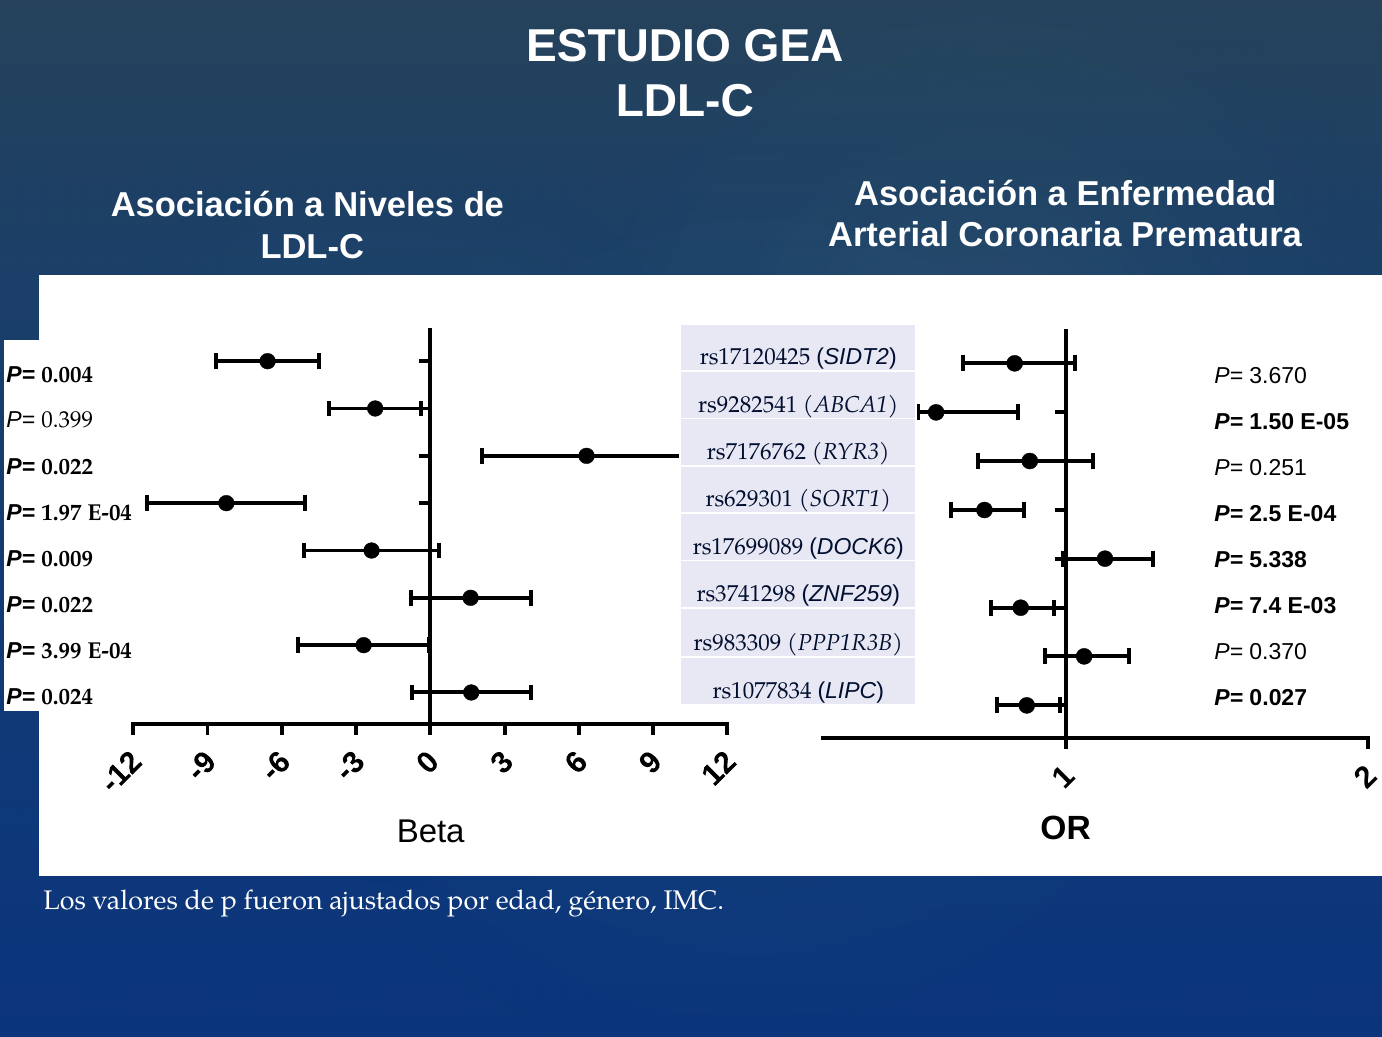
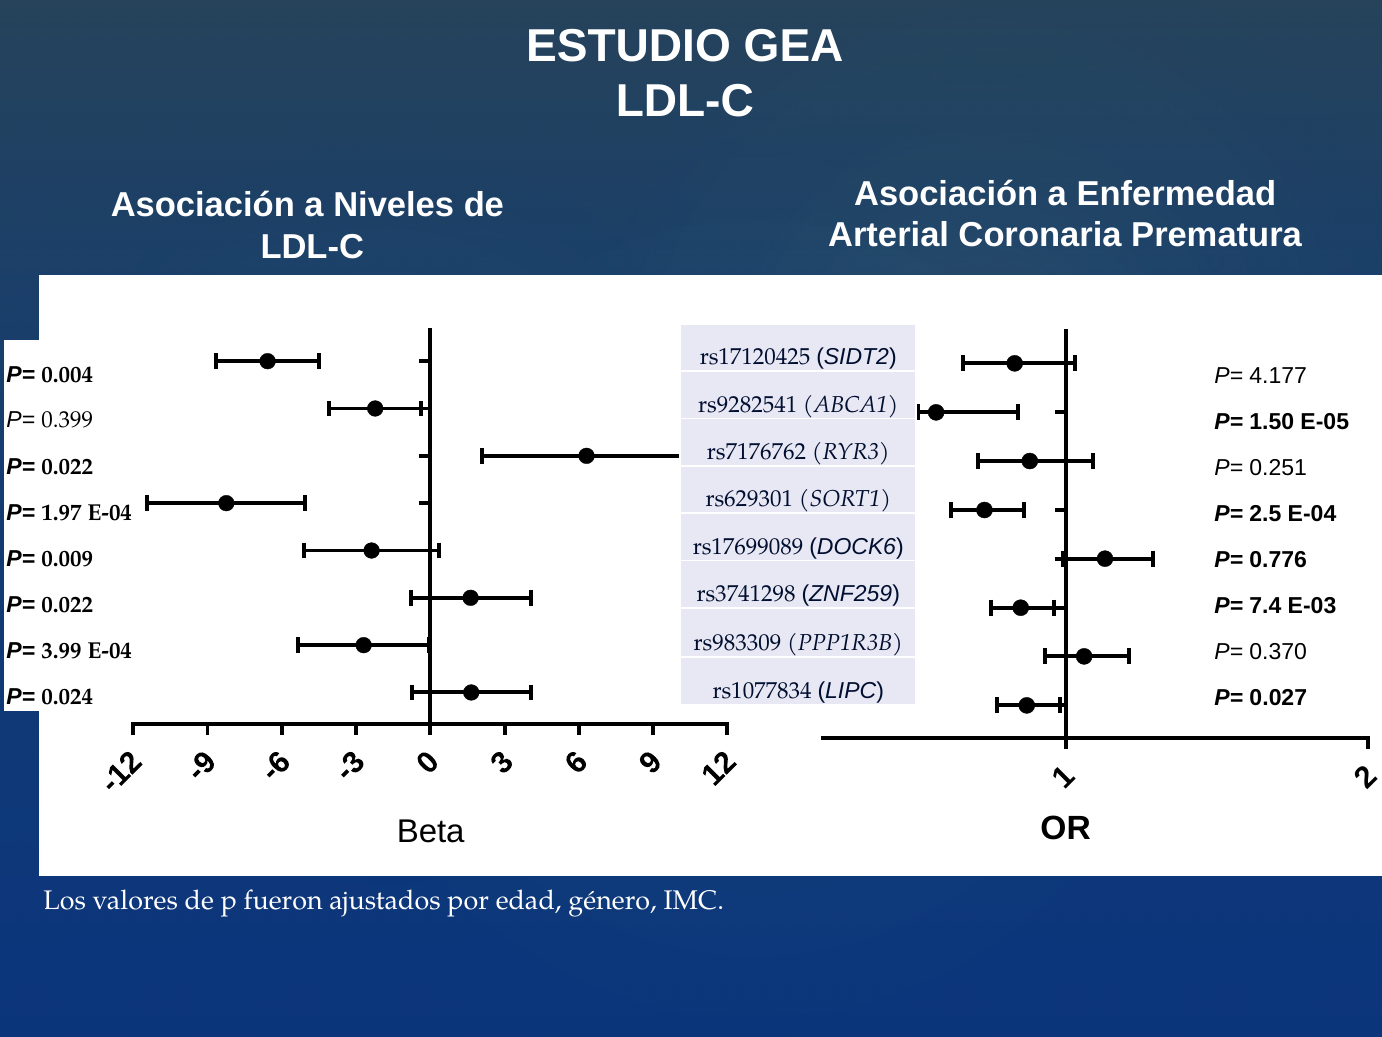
3.670: 3.670 -> 4.177
5.338: 5.338 -> 0.776
